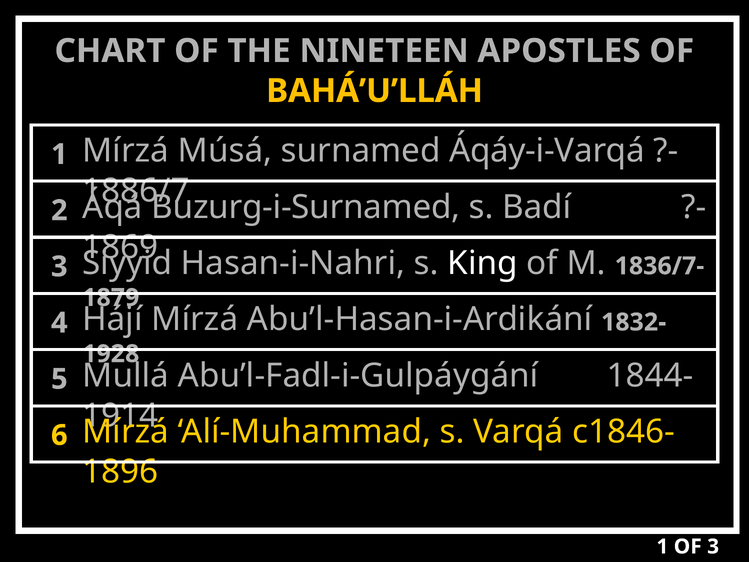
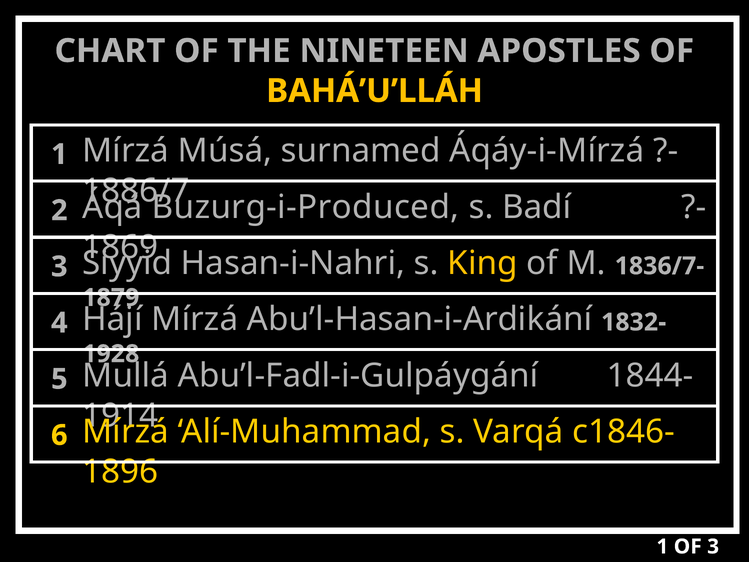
Áqáy-i-Varqá: Áqáy-i-Varqá -> Áqáy-i-Mírzá
Buzurg-i-Surnamed: Buzurg-i-Surnamed -> Buzurg-i-Produced
King colour: white -> yellow
